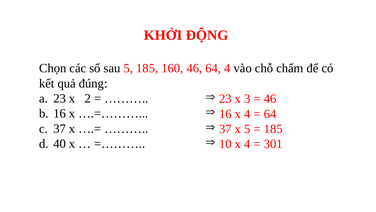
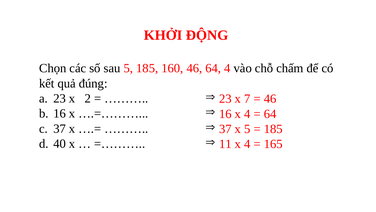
3: 3 -> 7
10: 10 -> 11
301: 301 -> 165
